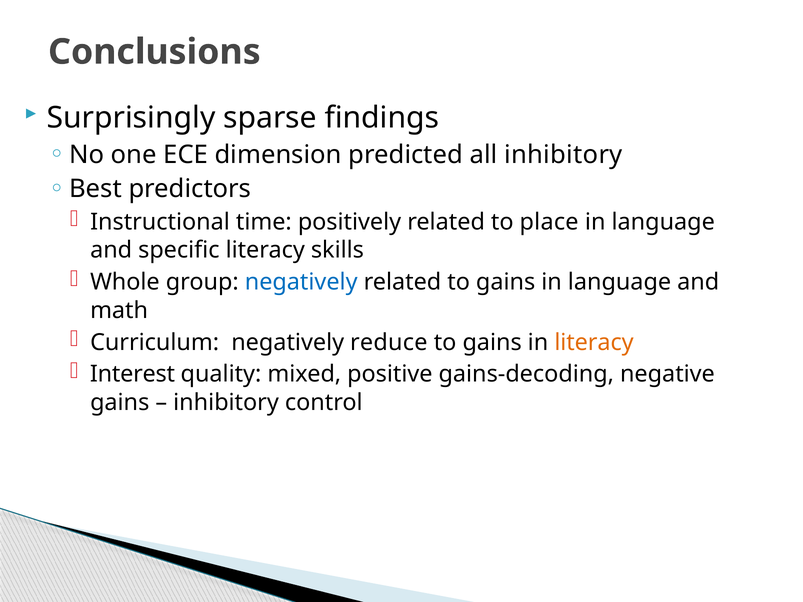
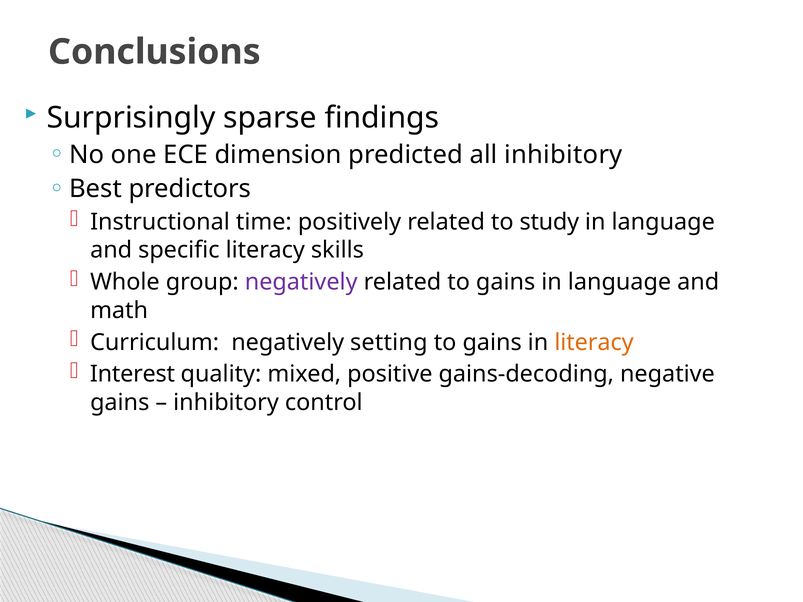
place: place -> study
negatively at (301, 282) colour: blue -> purple
reduce: reduce -> setting
